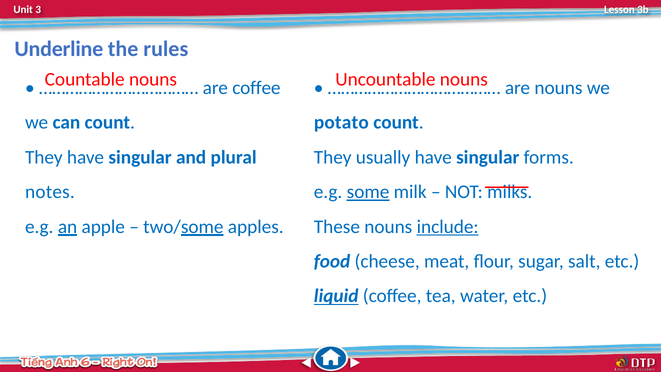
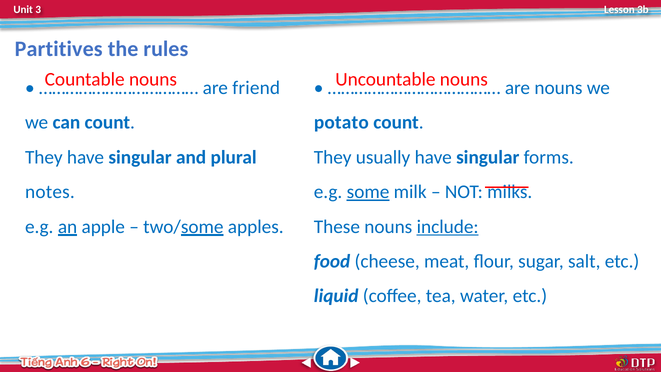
Underline: Underline -> Partitives
are coffee: coffee -> friend
liquid underline: present -> none
